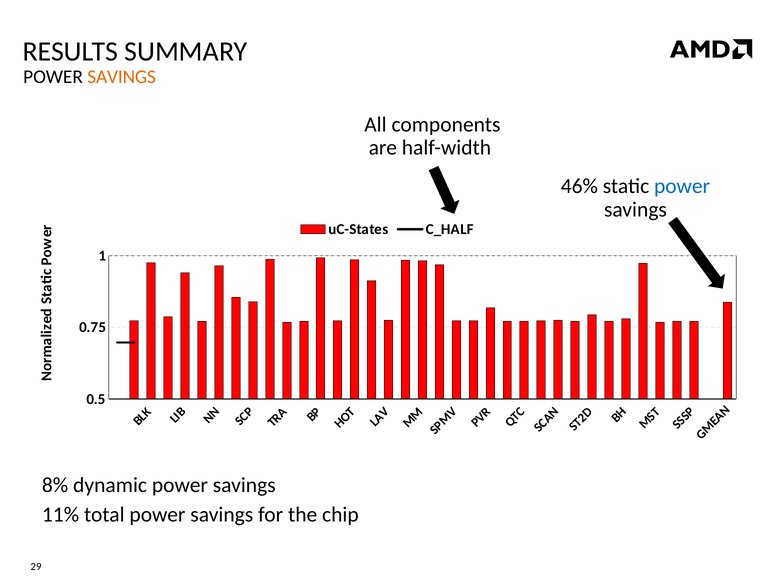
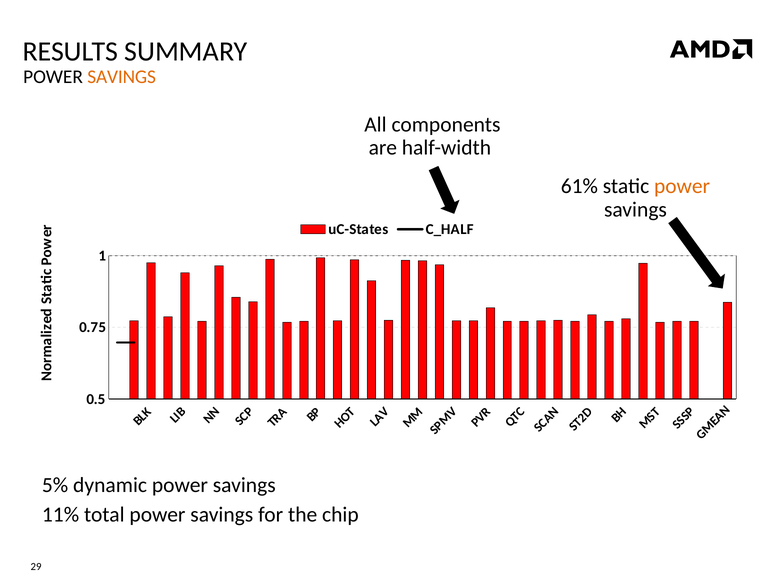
46%: 46% -> 61%
power at (682, 186) colour: blue -> orange
8%: 8% -> 5%
